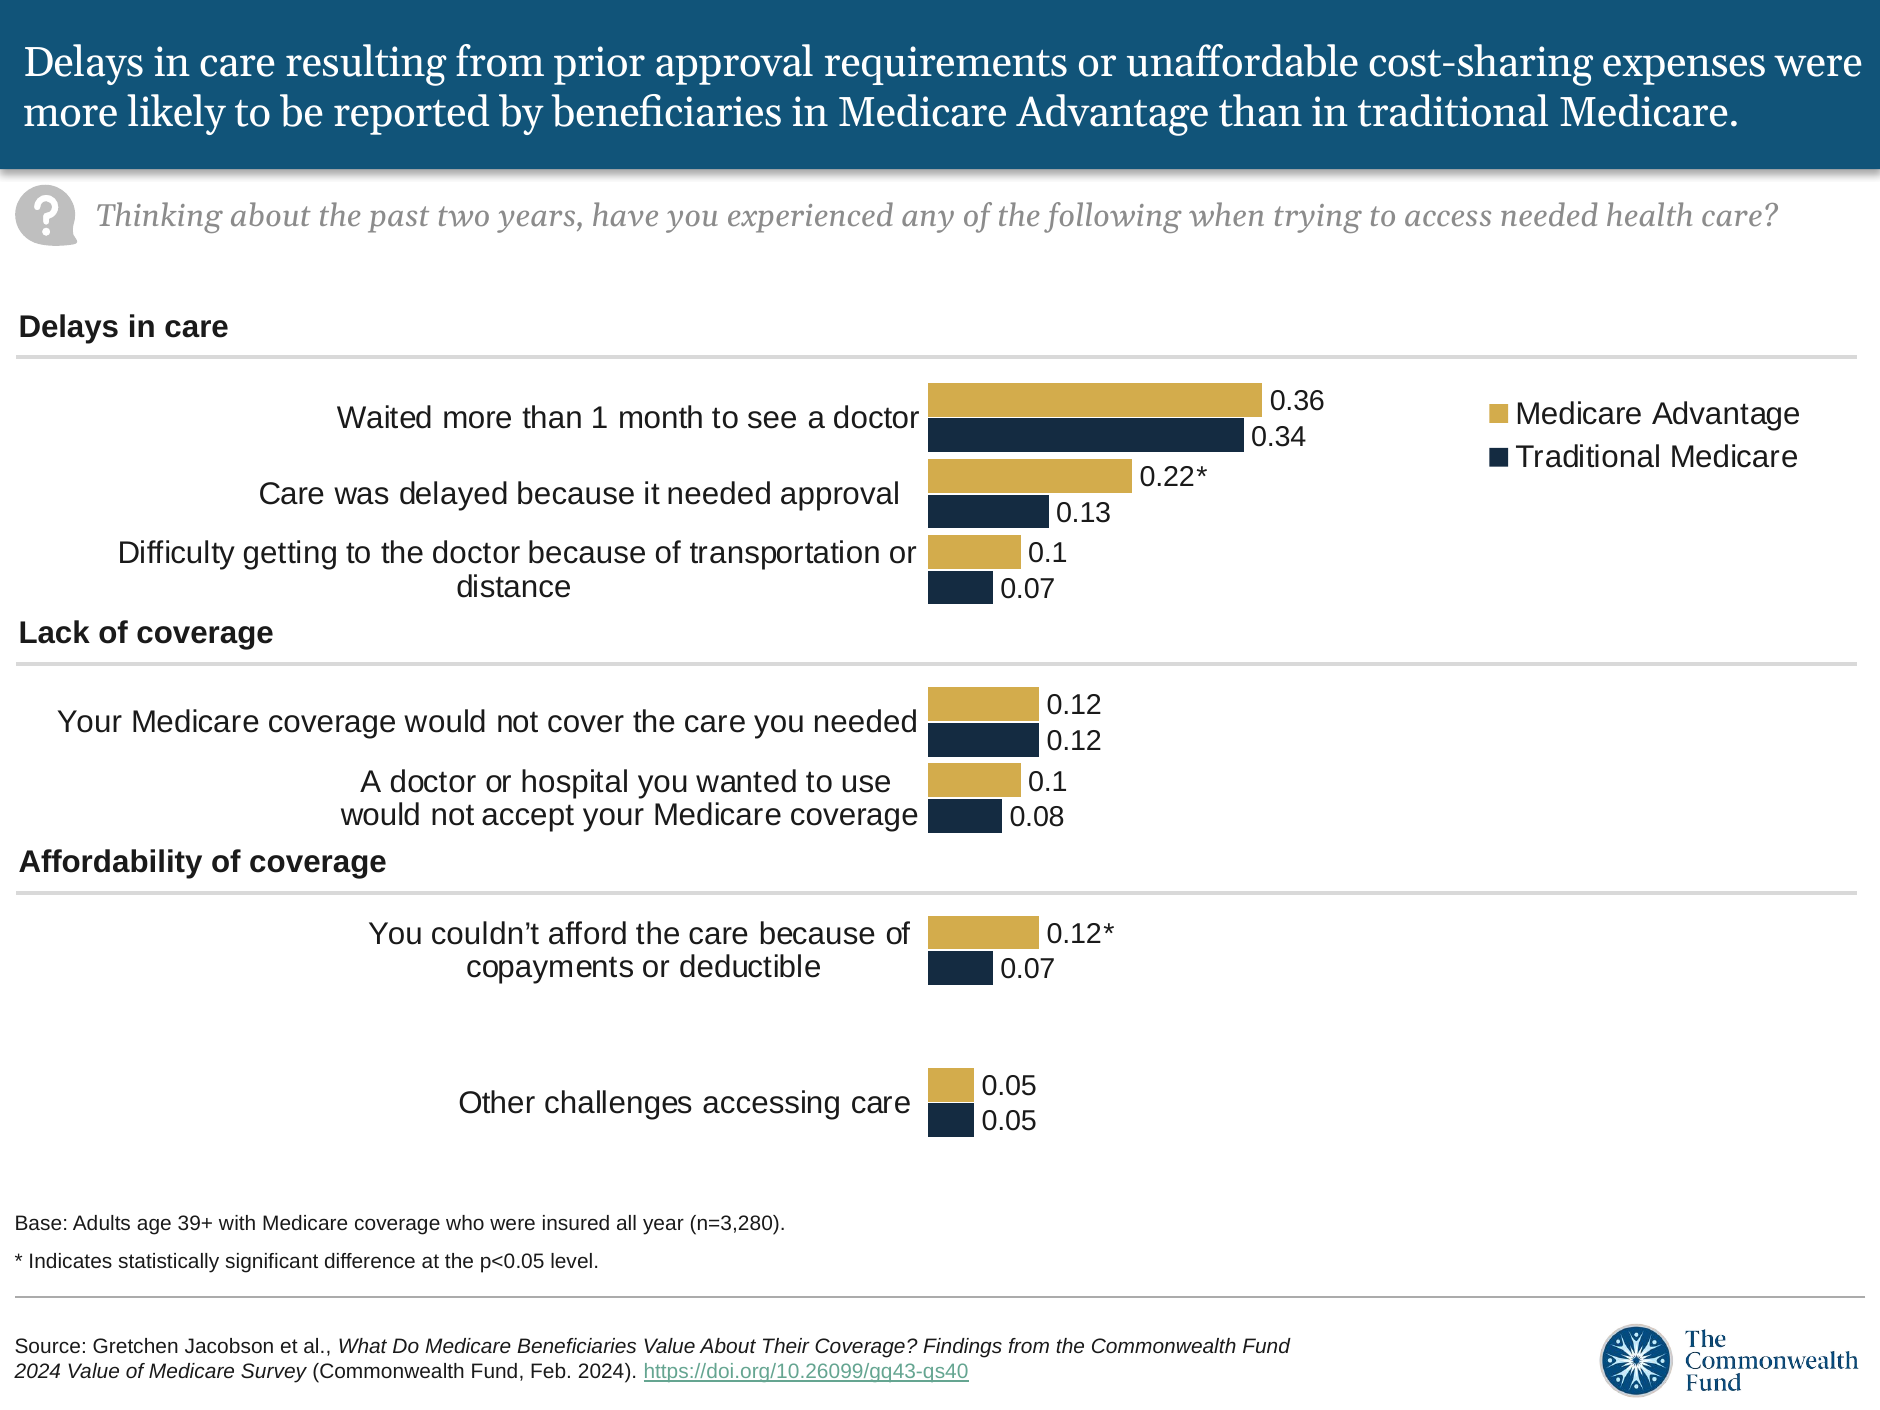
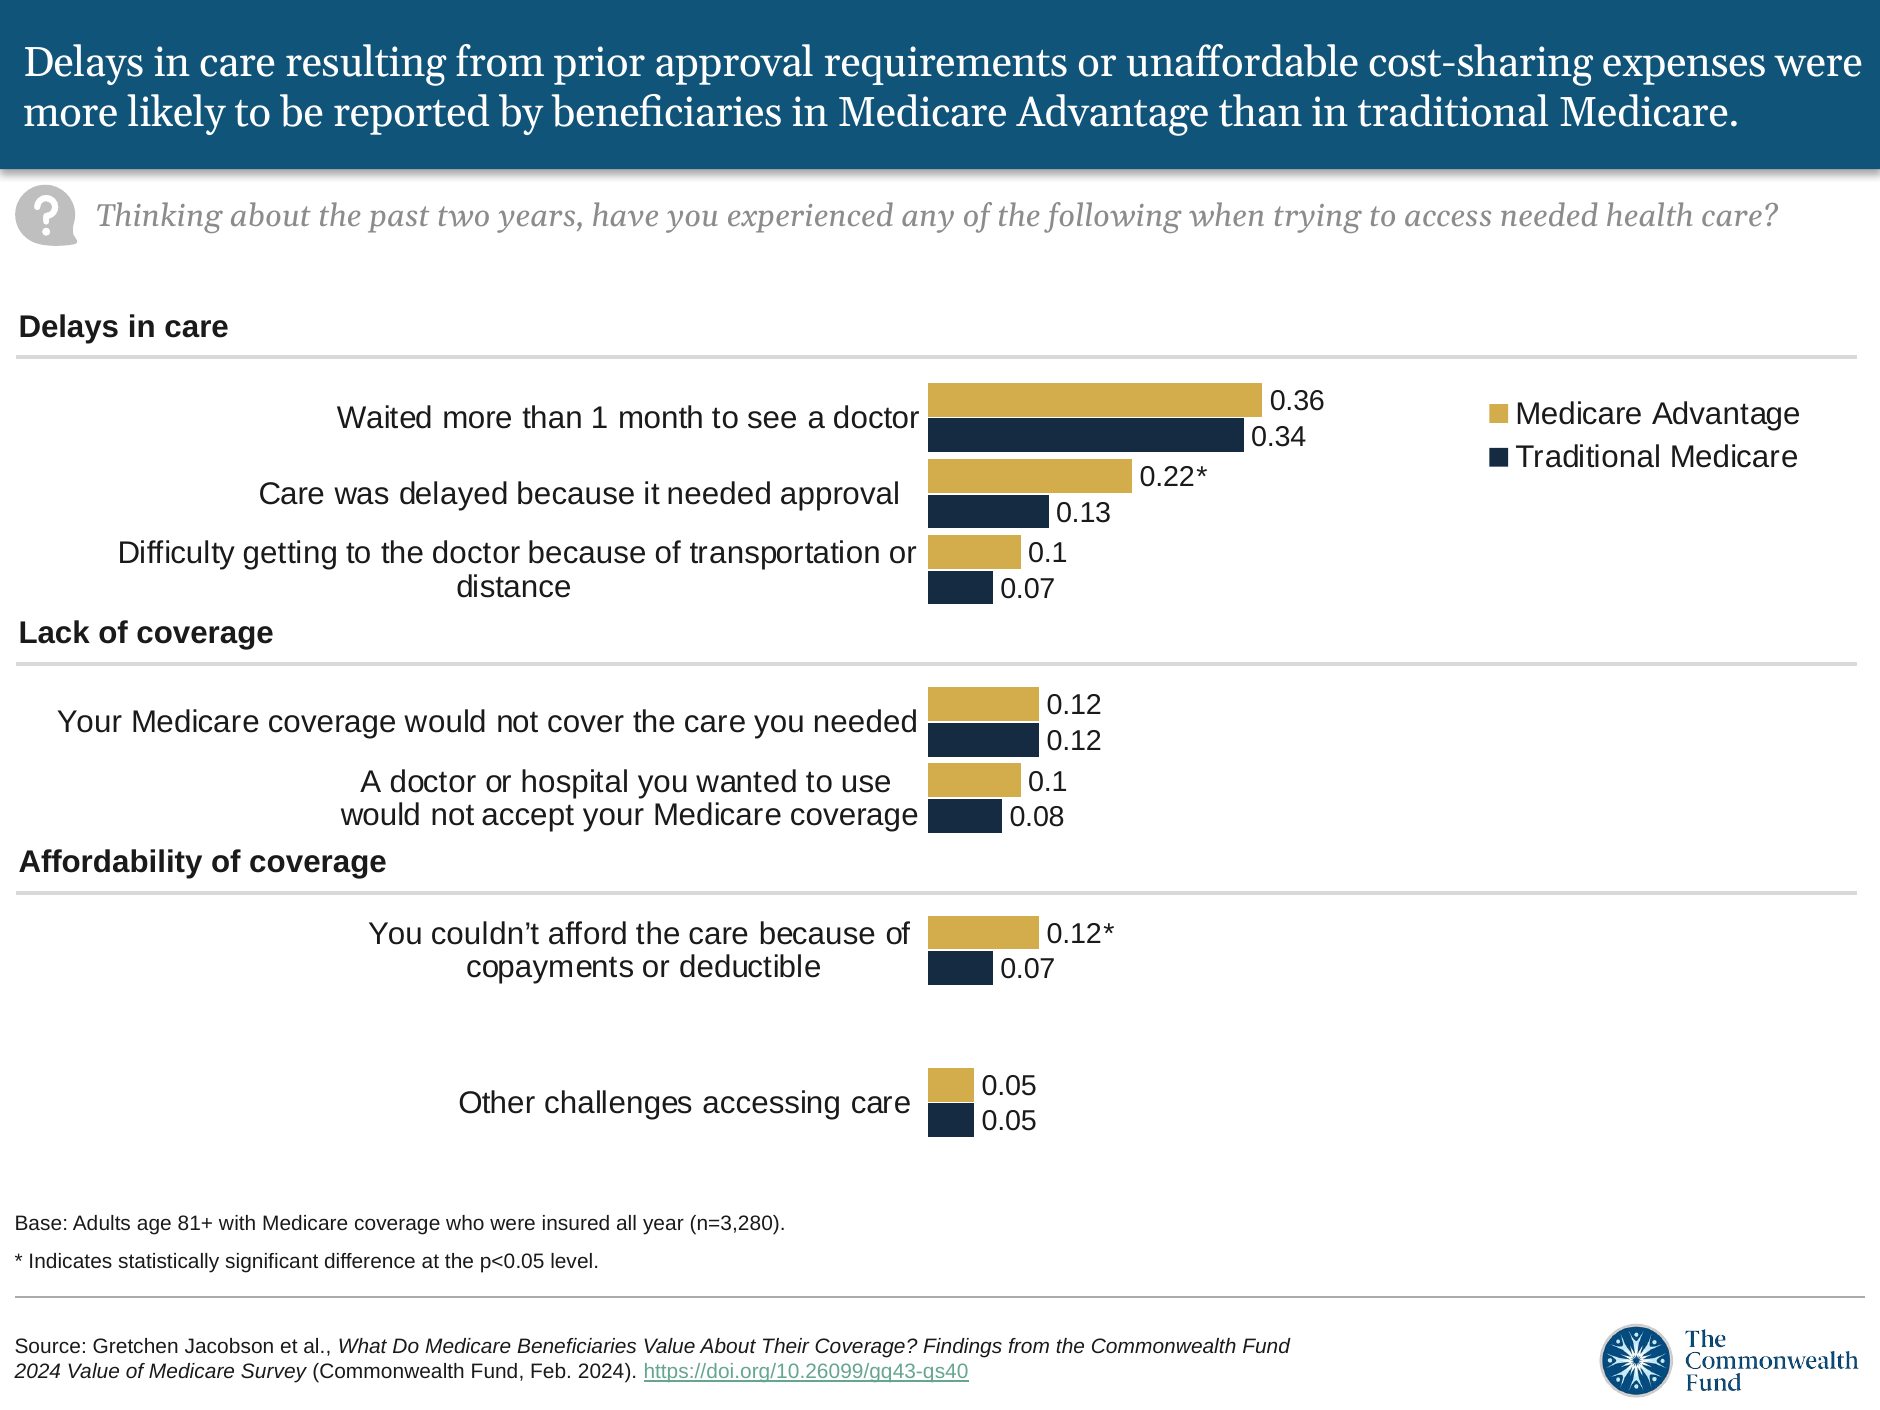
39+: 39+ -> 81+
